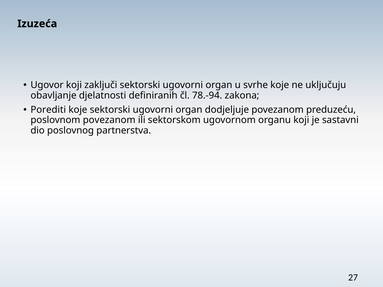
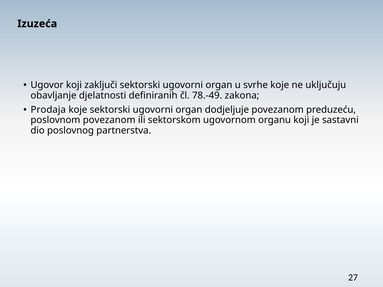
78.-94: 78.-94 -> 78.-49
Porediti: Porediti -> Prodaja
